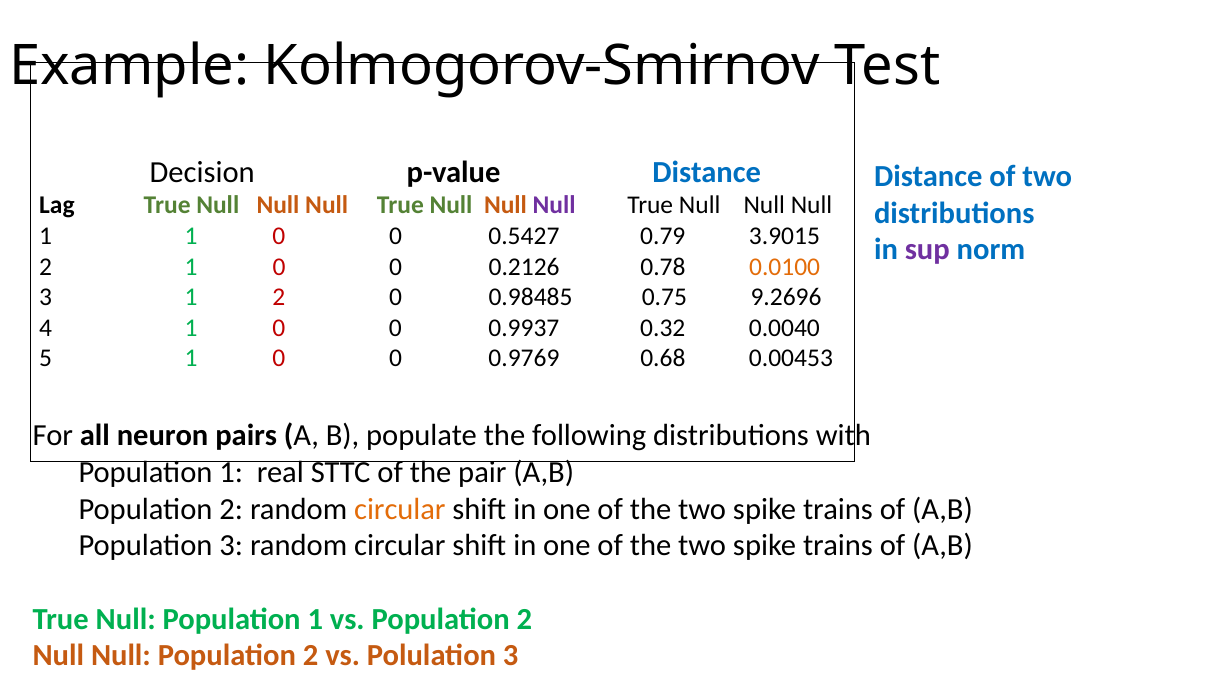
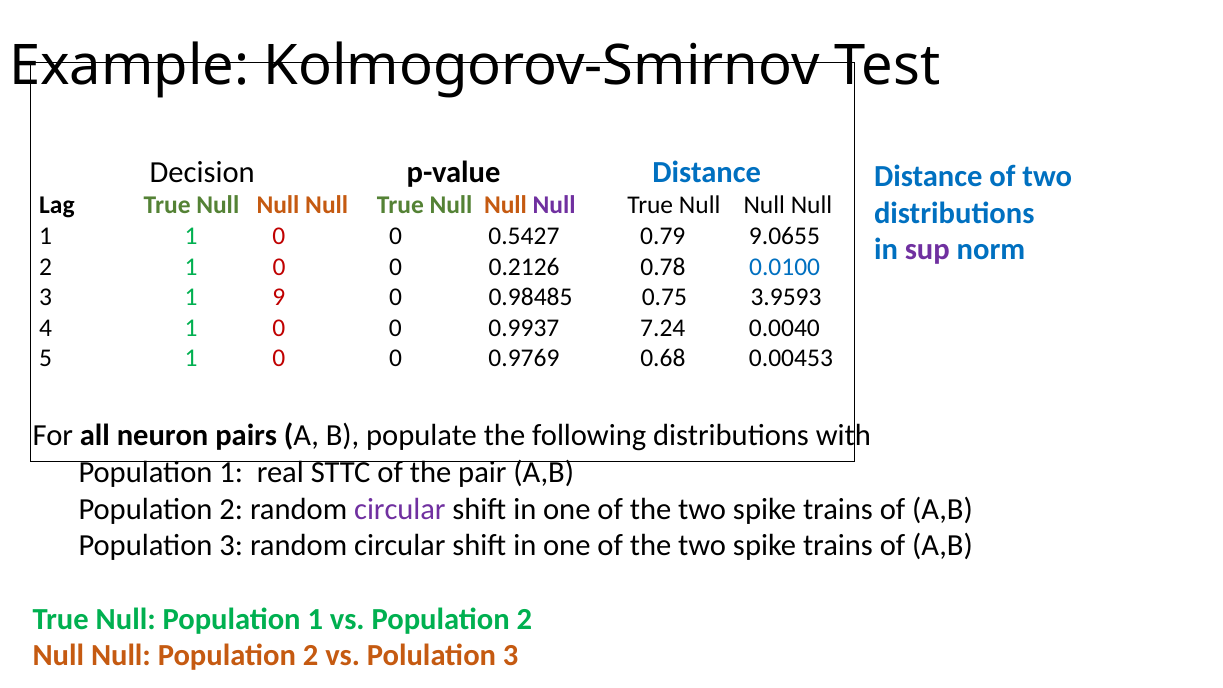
3.9015: 3.9015 -> 9.0655
0.0100 colour: orange -> blue
1 2: 2 -> 9
9.2696: 9.2696 -> 3.9593
0.32: 0.32 -> 7.24
circular at (400, 509) colour: orange -> purple
